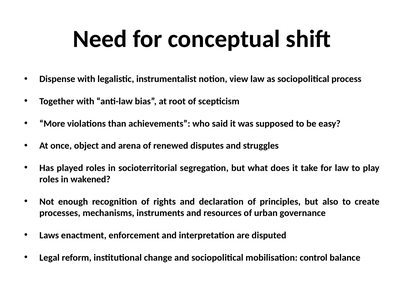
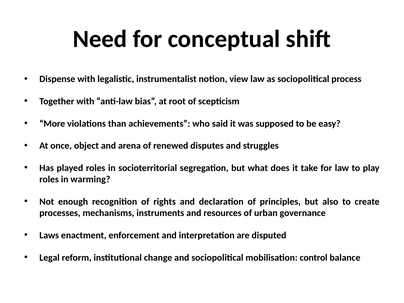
wakened: wakened -> warming
